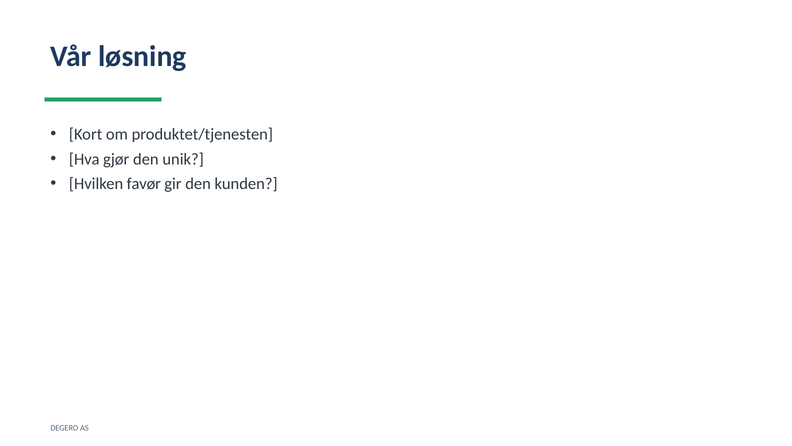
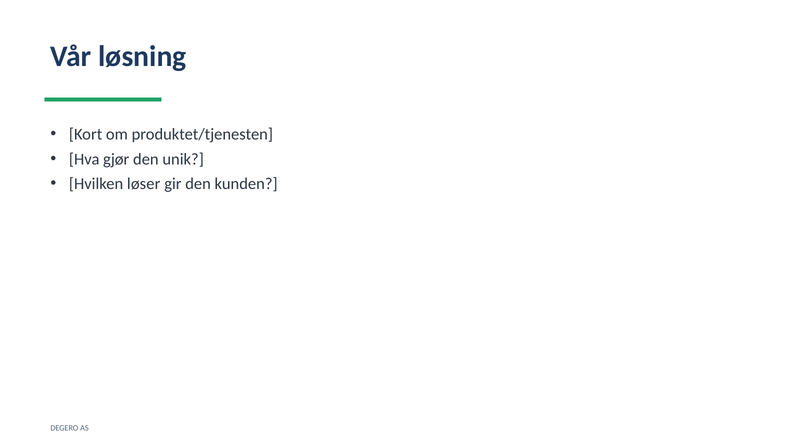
favør: favør -> løser
